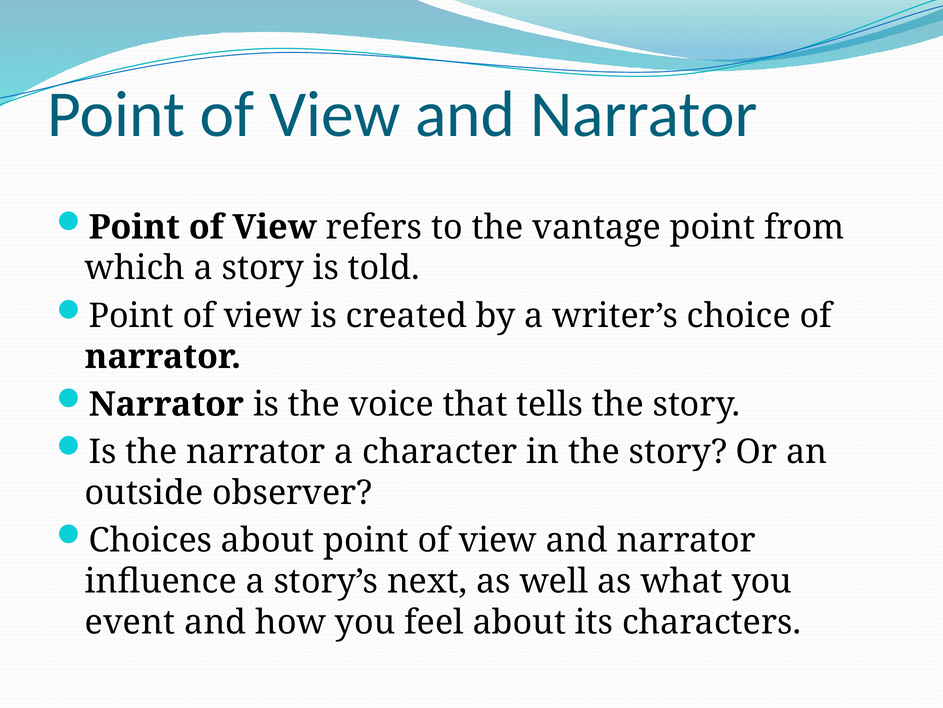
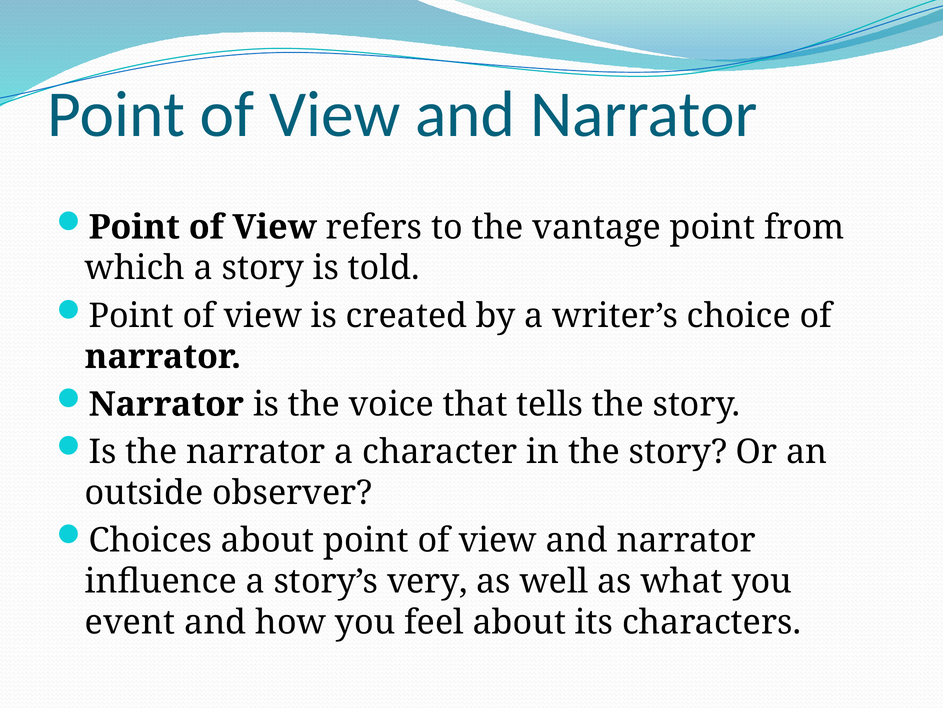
next: next -> very
